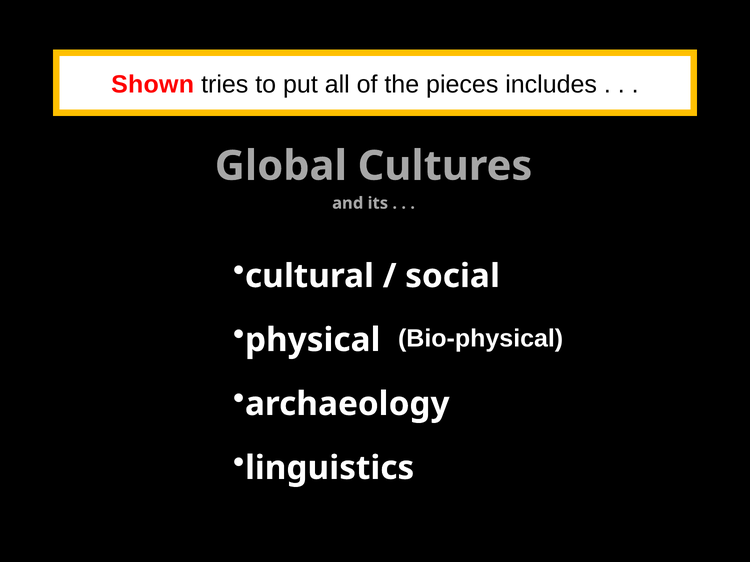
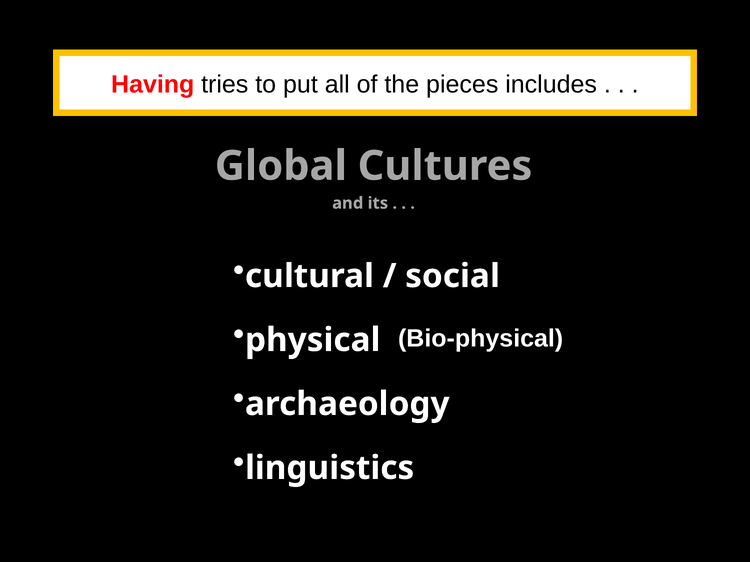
Shown: Shown -> Having
